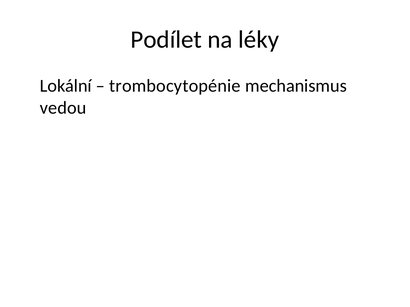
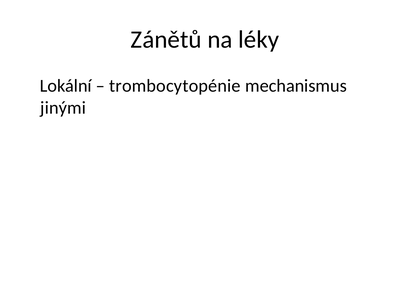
Podílet: Podílet -> Zánětů
vedou: vedou -> jinými
